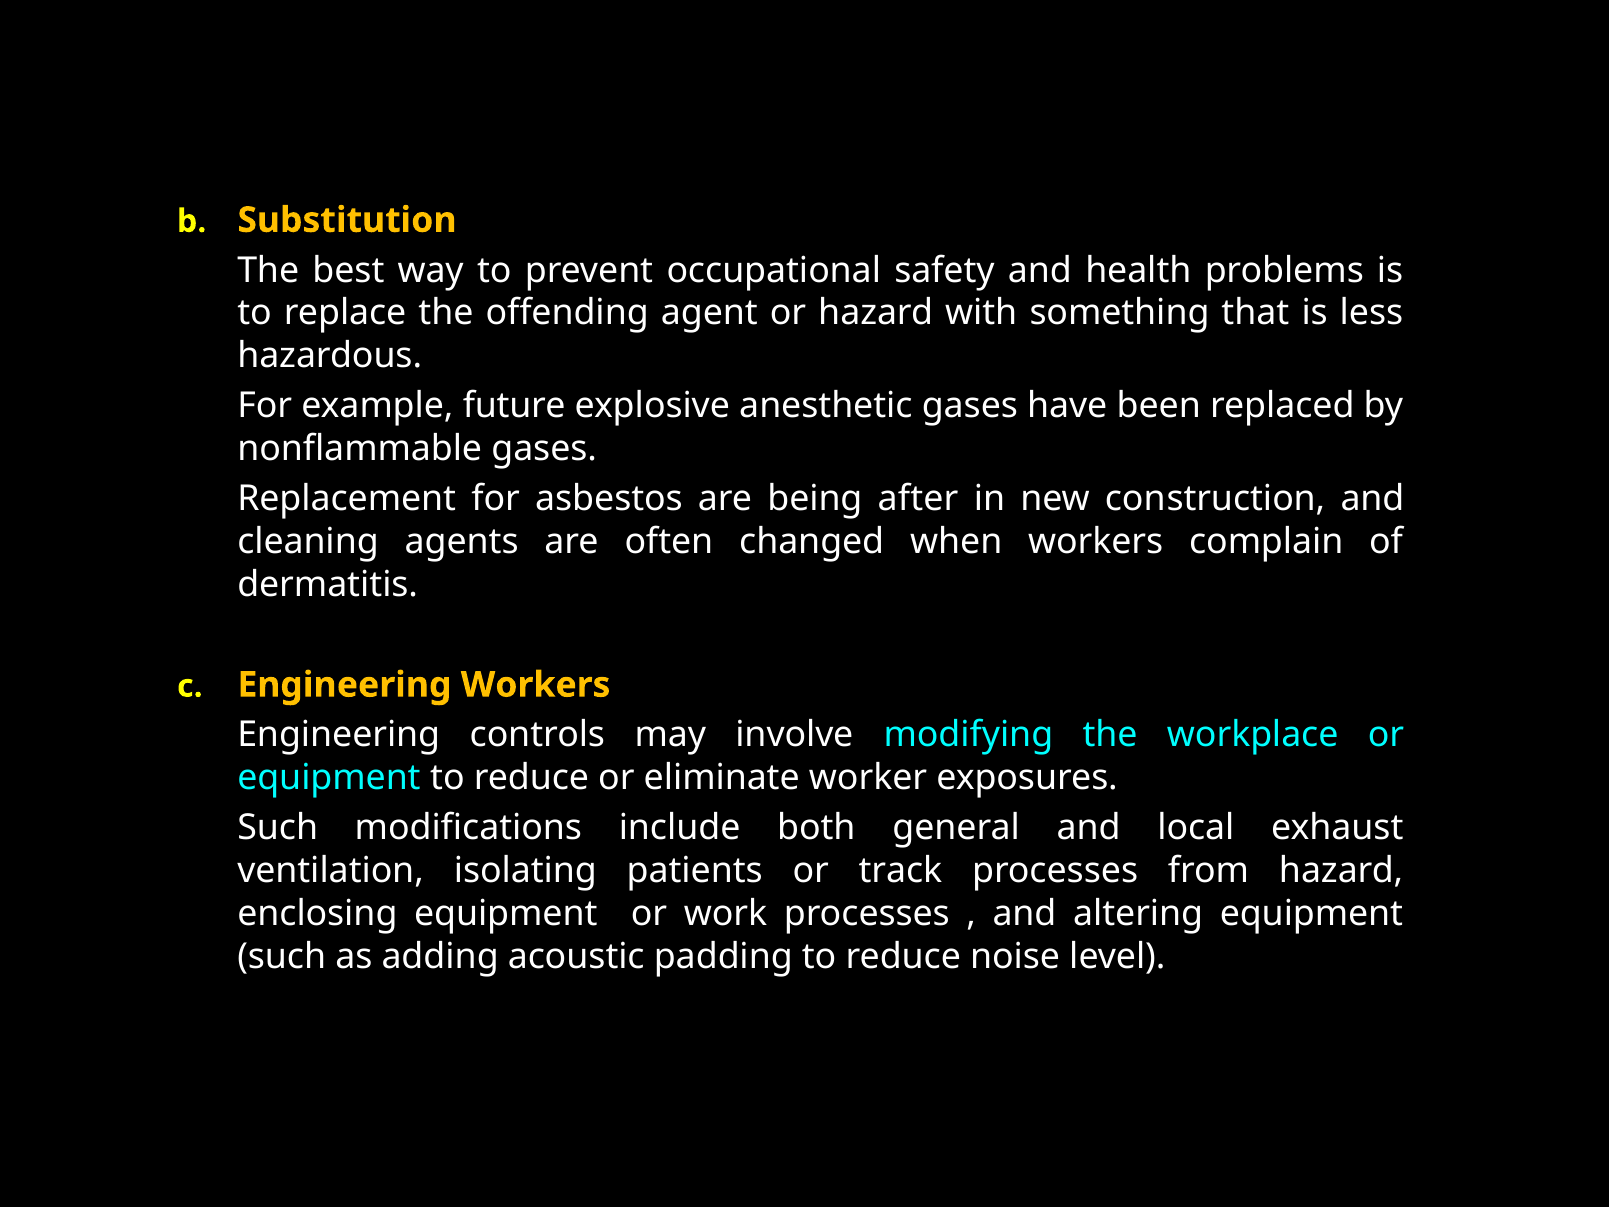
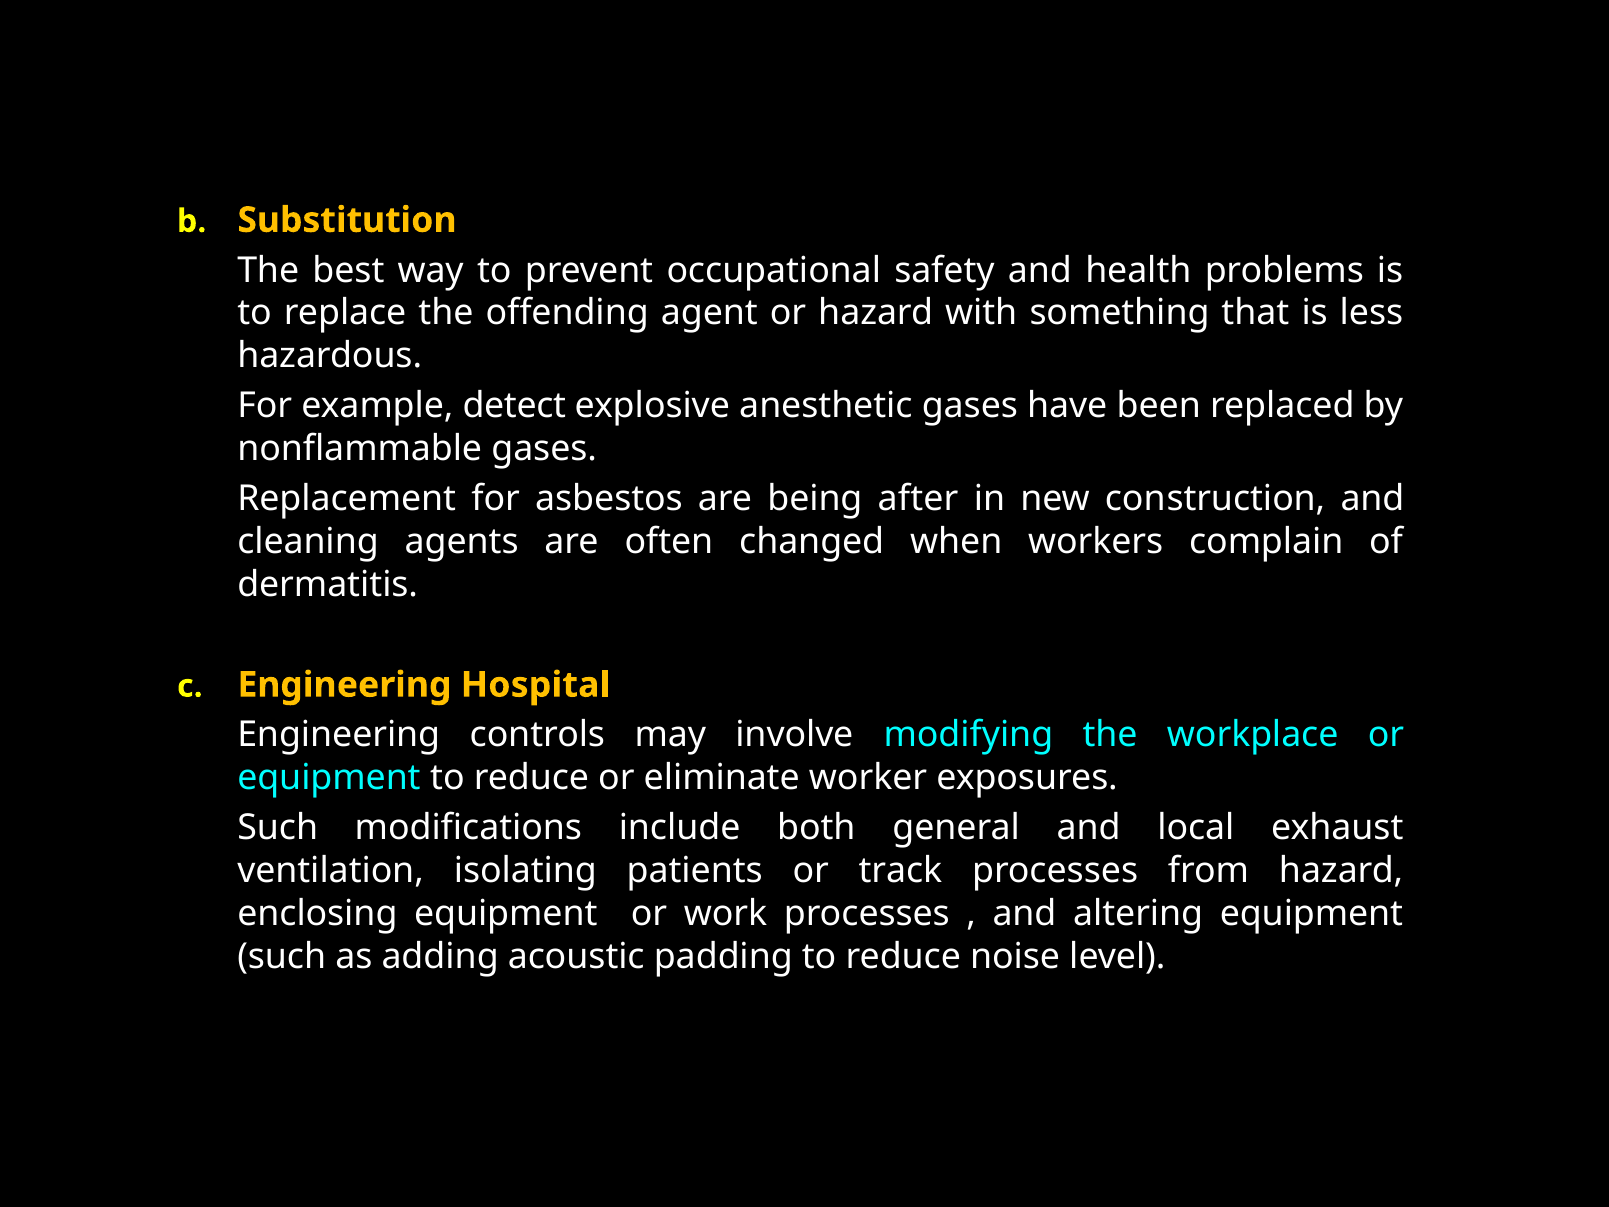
future: future -> detect
Engineering Workers: Workers -> Hospital
